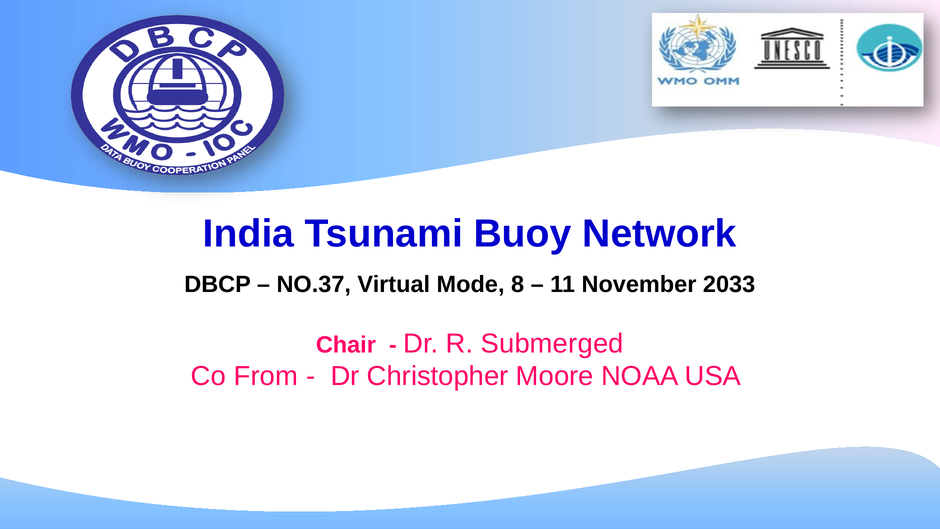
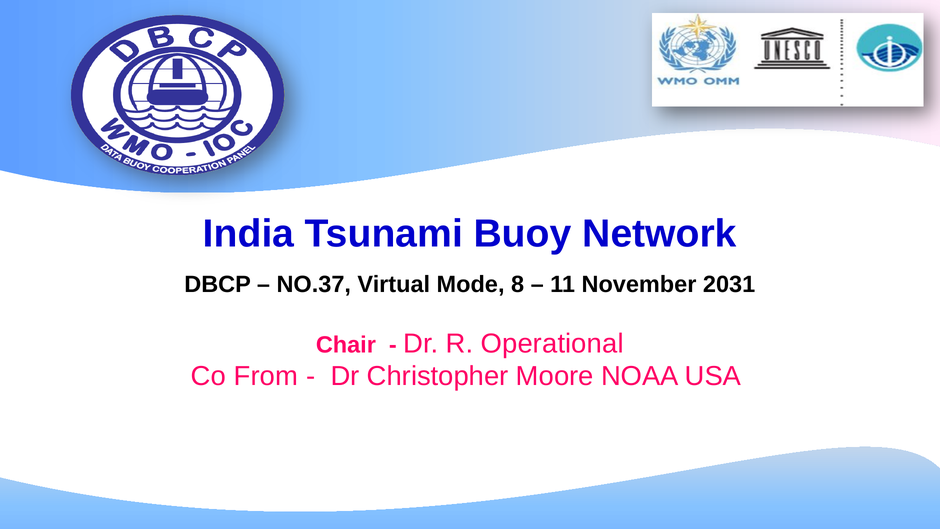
2033: 2033 -> 2031
Submerged: Submerged -> Operational
